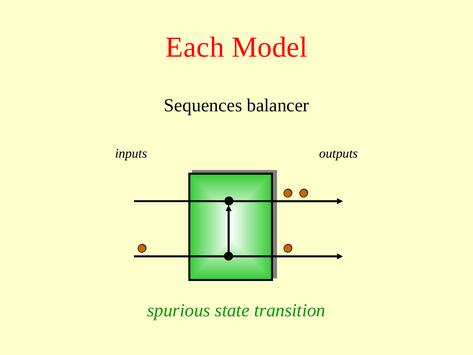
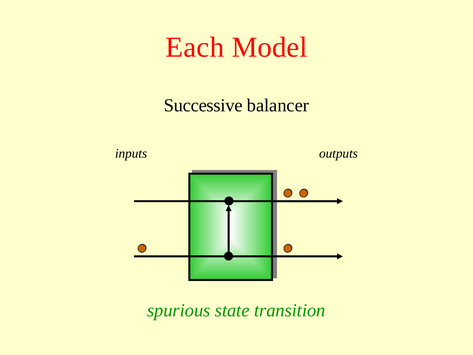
Sequences: Sequences -> Successive
